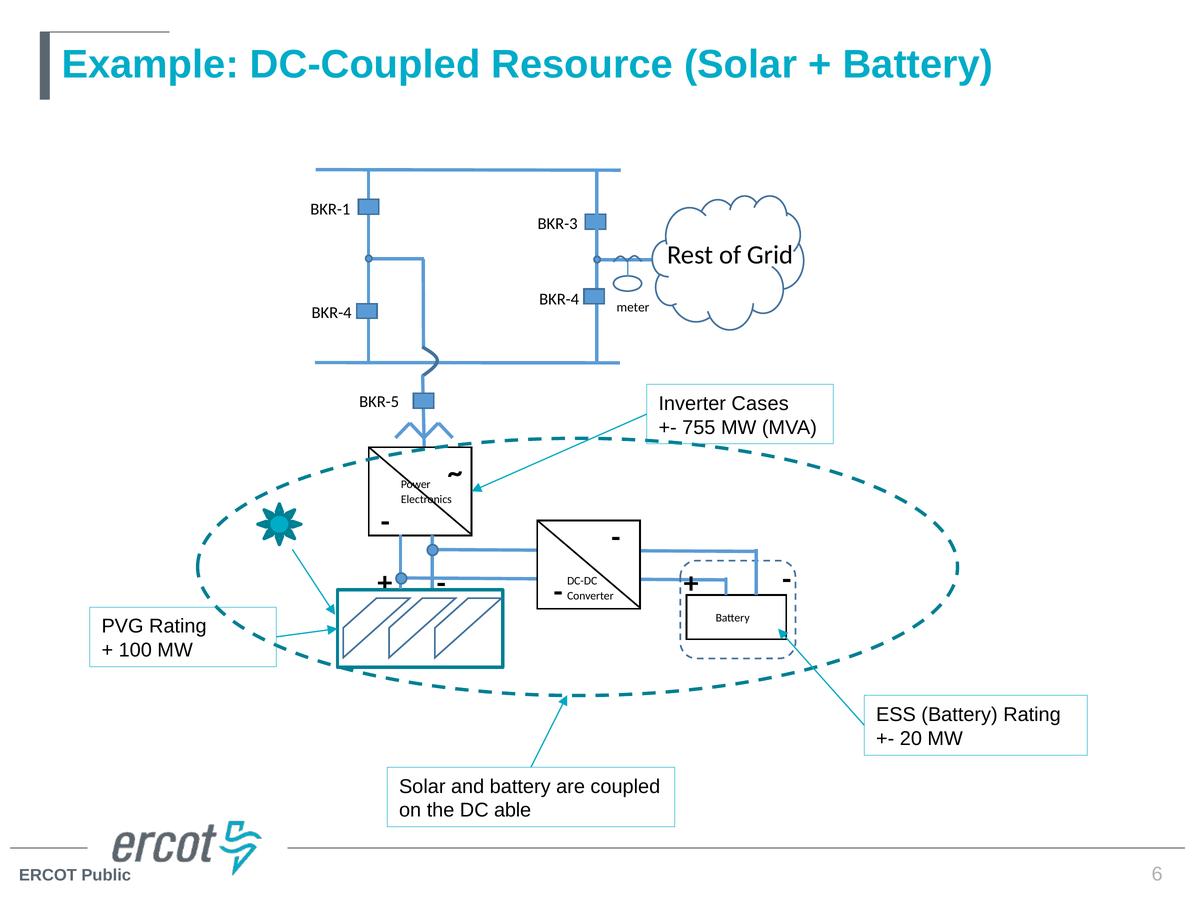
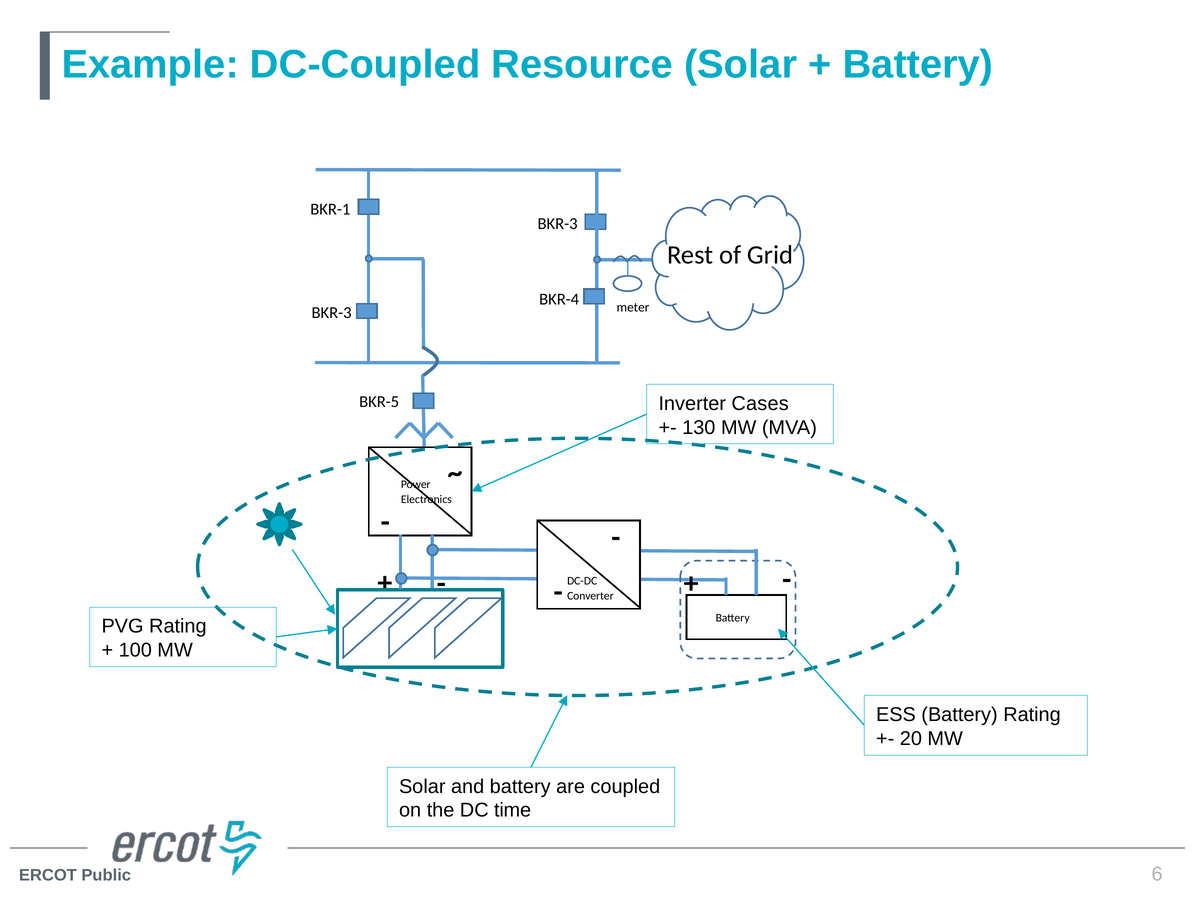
BKR-4 at (332, 313): BKR-4 -> BKR-3
755: 755 -> 130
able: able -> time
